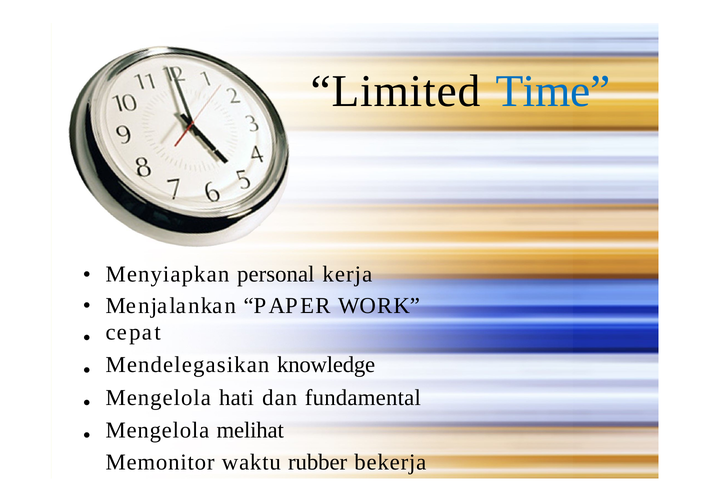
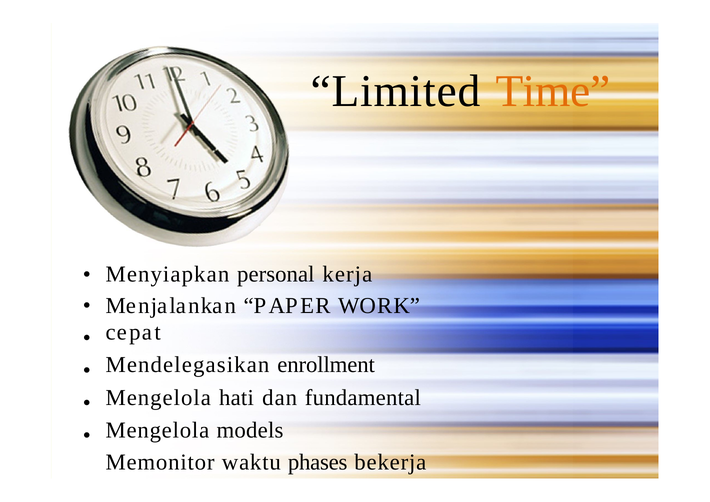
Time colour: blue -> orange
knowledge: knowledge -> enrollment
melihat: melihat -> models
rubber: rubber -> phases
